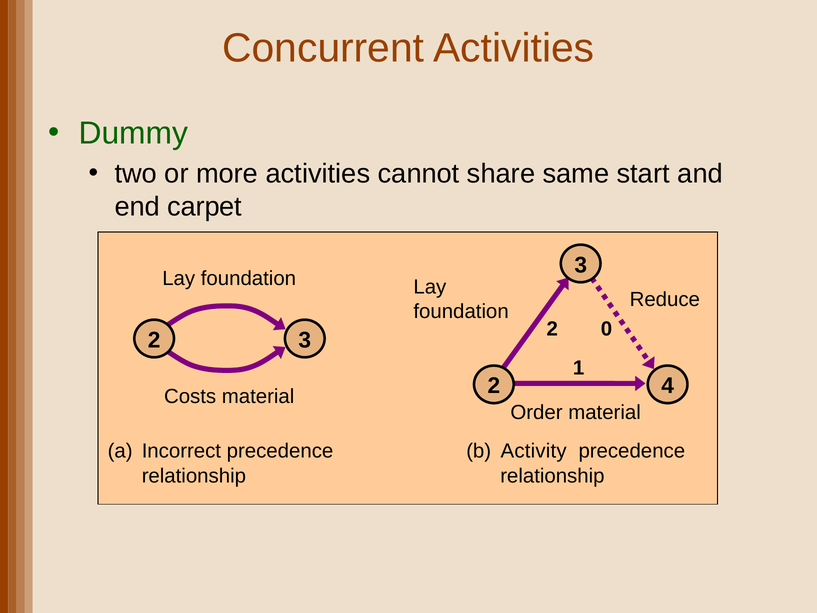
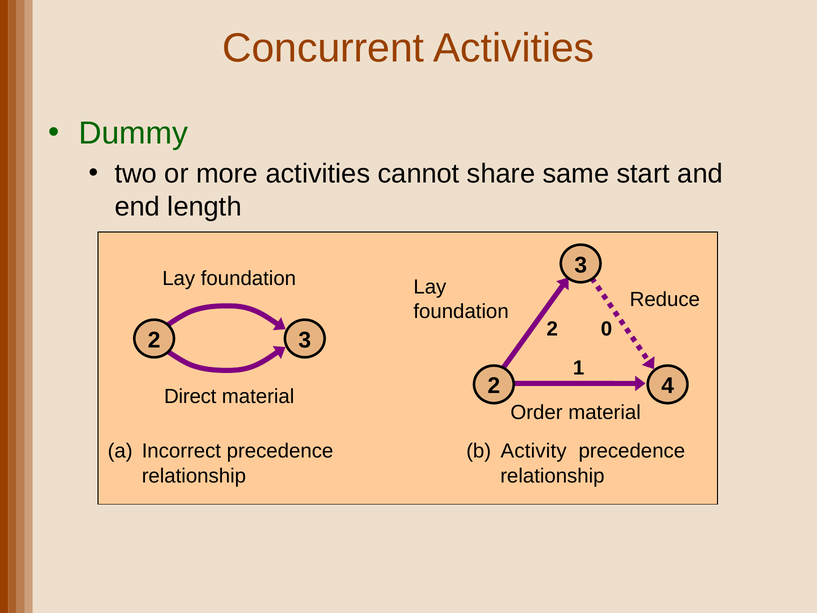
carpet: carpet -> length
Costs: Costs -> Direct
